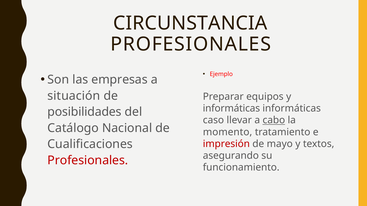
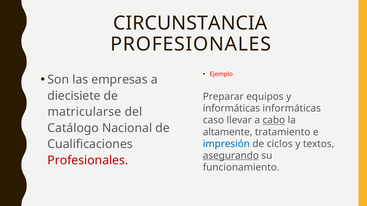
situación: situación -> diecisiete
posibilidades: posibilidades -> matricularse
momento: momento -> altamente
impresión colour: red -> blue
mayo: mayo -> ciclos
asegurando underline: none -> present
